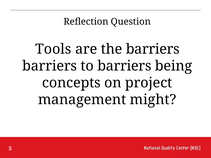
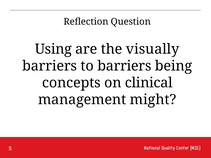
Tools: Tools -> Using
the barriers: barriers -> visually
project: project -> clinical
